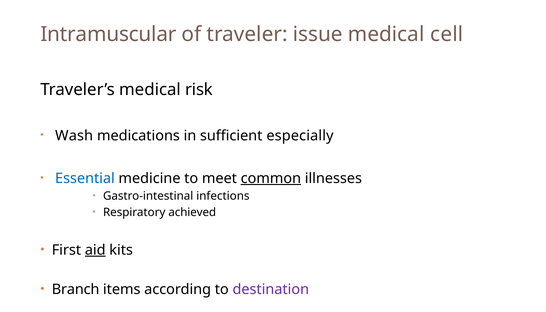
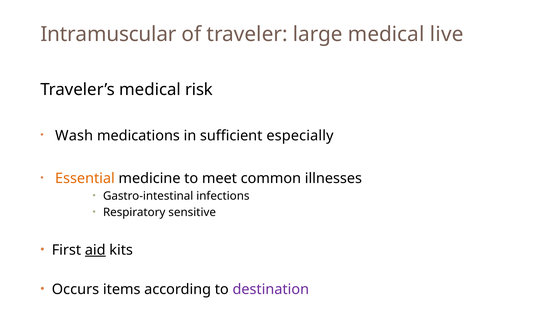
issue: issue -> large
cell: cell -> live
Essential colour: blue -> orange
common underline: present -> none
achieved: achieved -> sensitive
Branch: Branch -> Occurs
